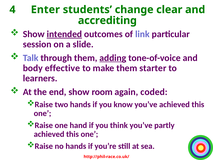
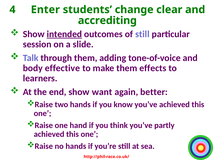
of link: link -> still
adding underline: present -> none
starter: starter -> effects
room: room -> want
coded: coded -> better
